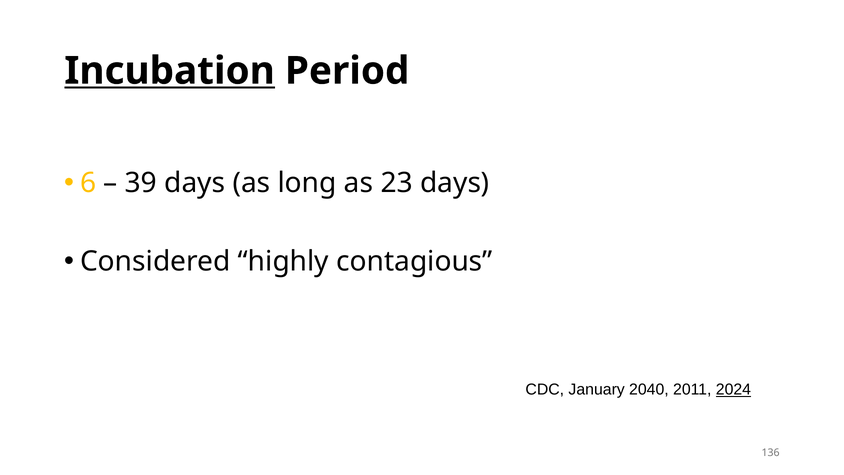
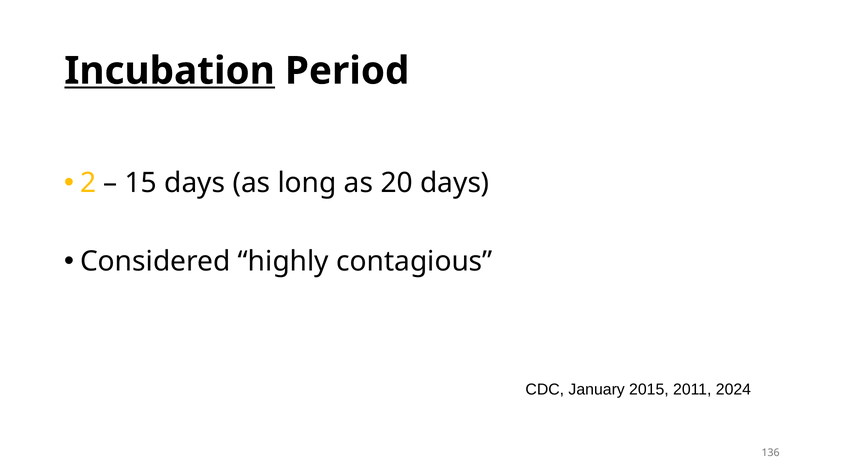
6: 6 -> 2
39: 39 -> 15
23: 23 -> 20
2040: 2040 -> 2015
2024 underline: present -> none
